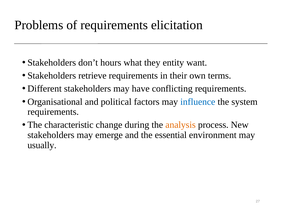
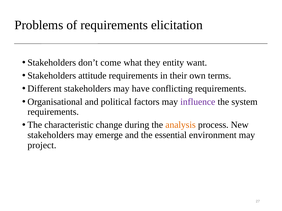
hours: hours -> come
retrieve: retrieve -> attitude
influence colour: blue -> purple
usually: usually -> project
